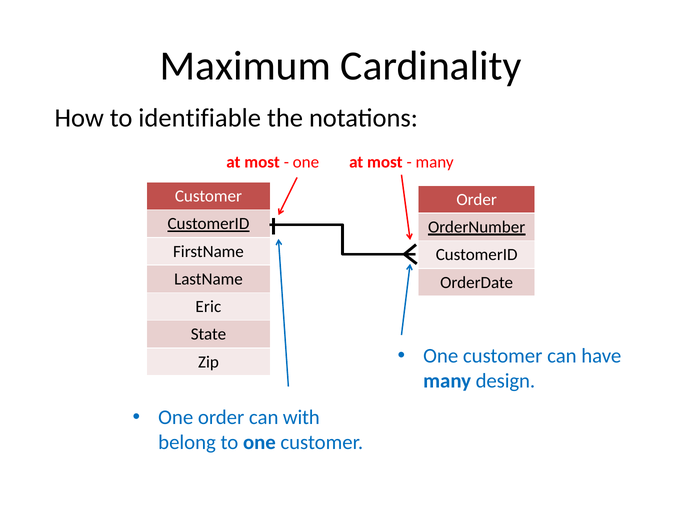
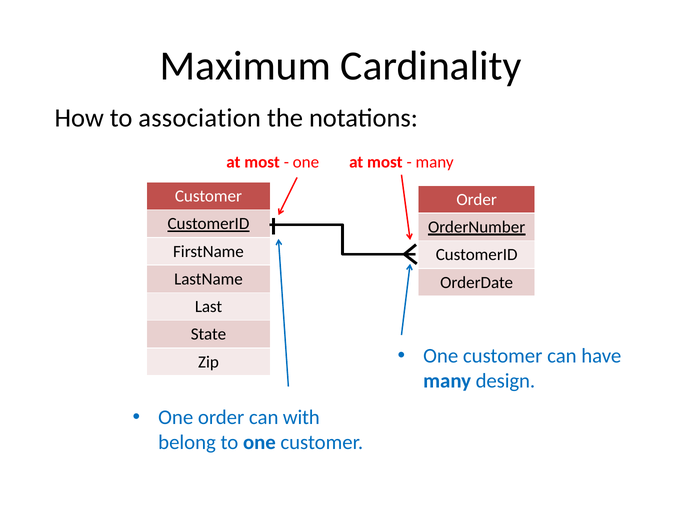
identifiable: identifiable -> association
Eric: Eric -> Last
